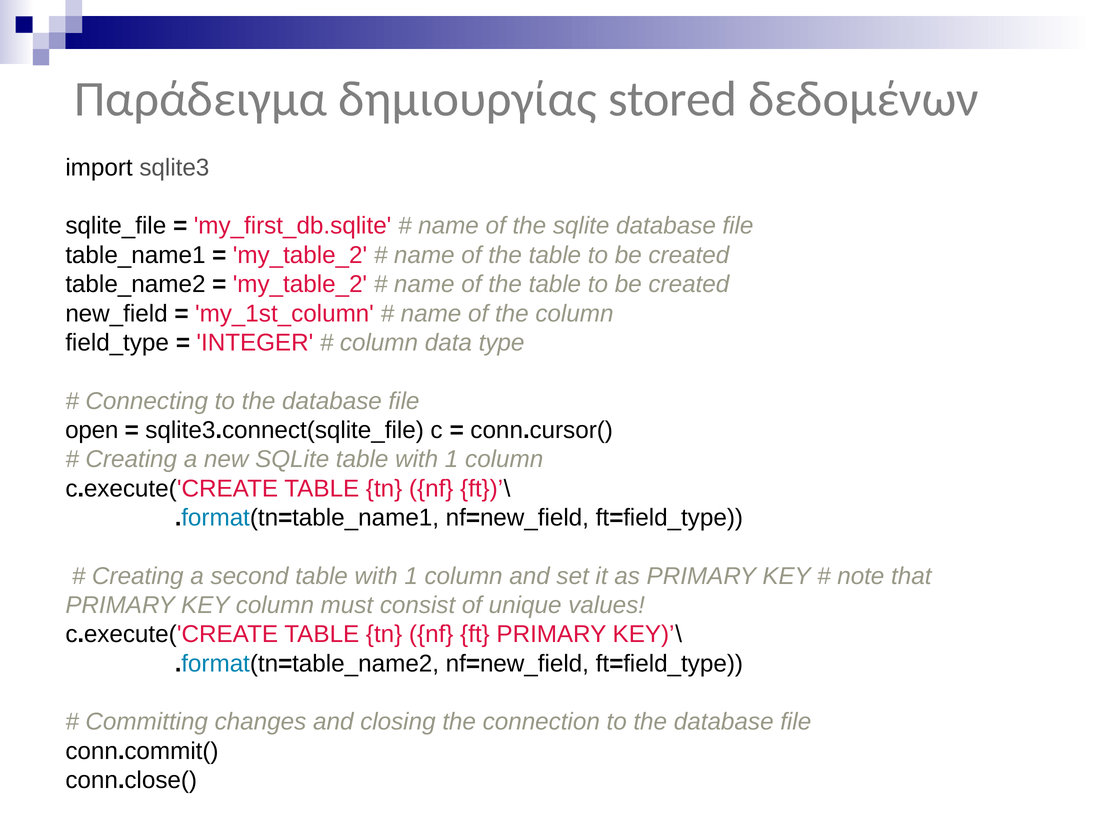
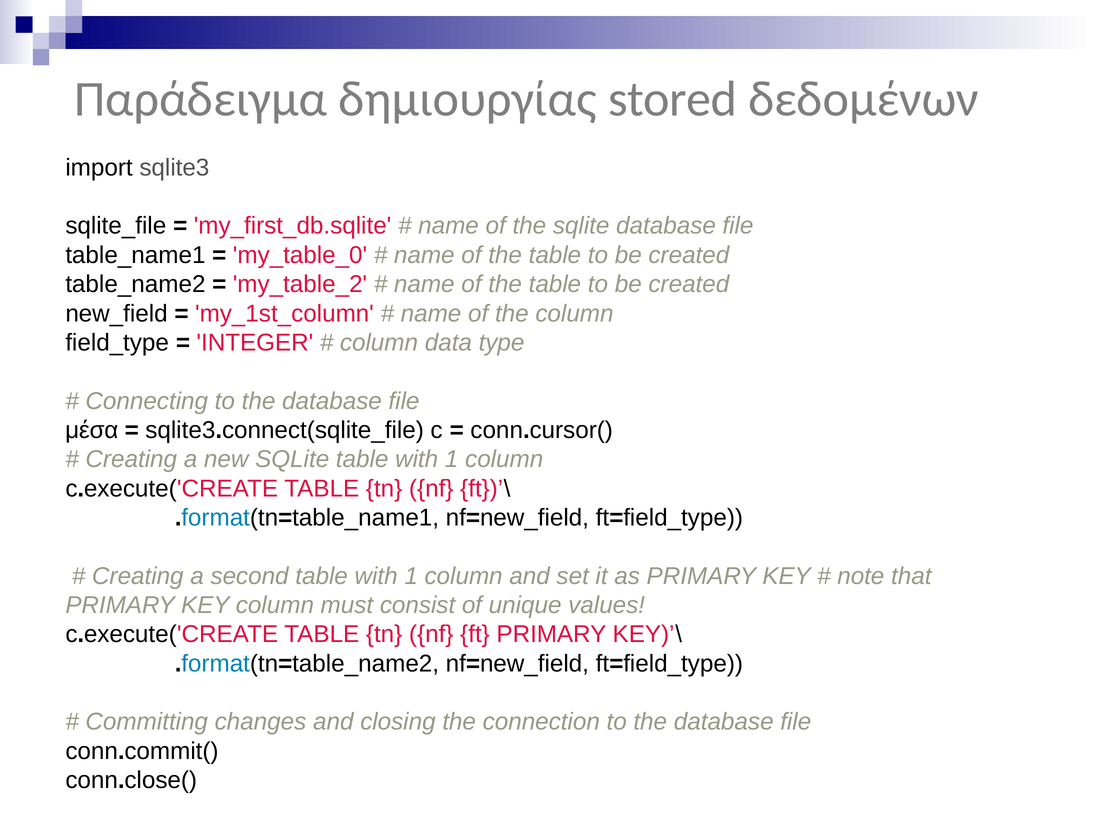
my_table_2 at (300, 255): my_table_2 -> my_table_0
open: open -> μέσα
